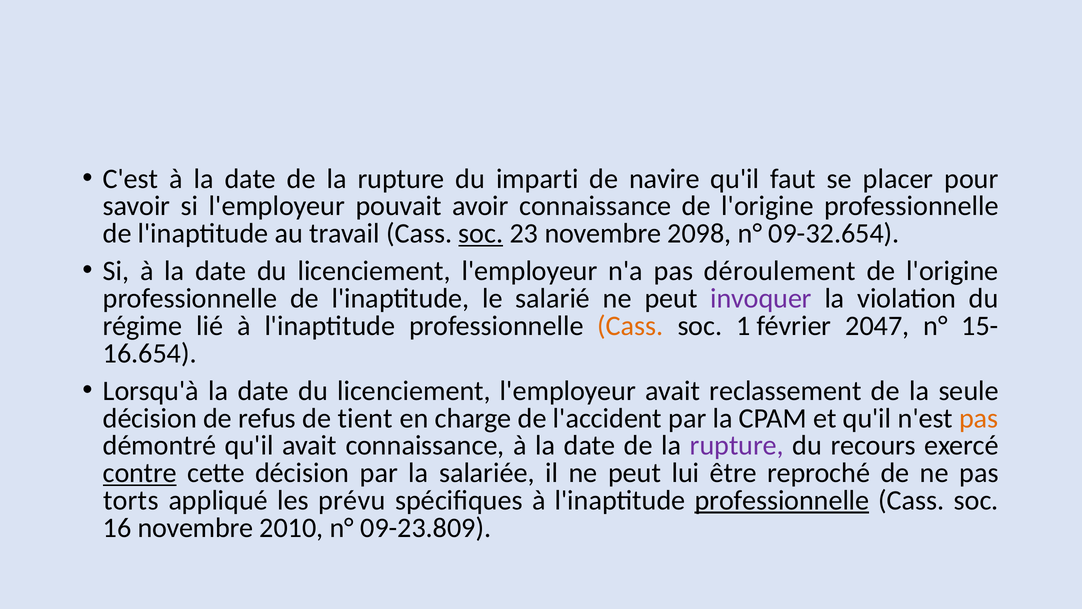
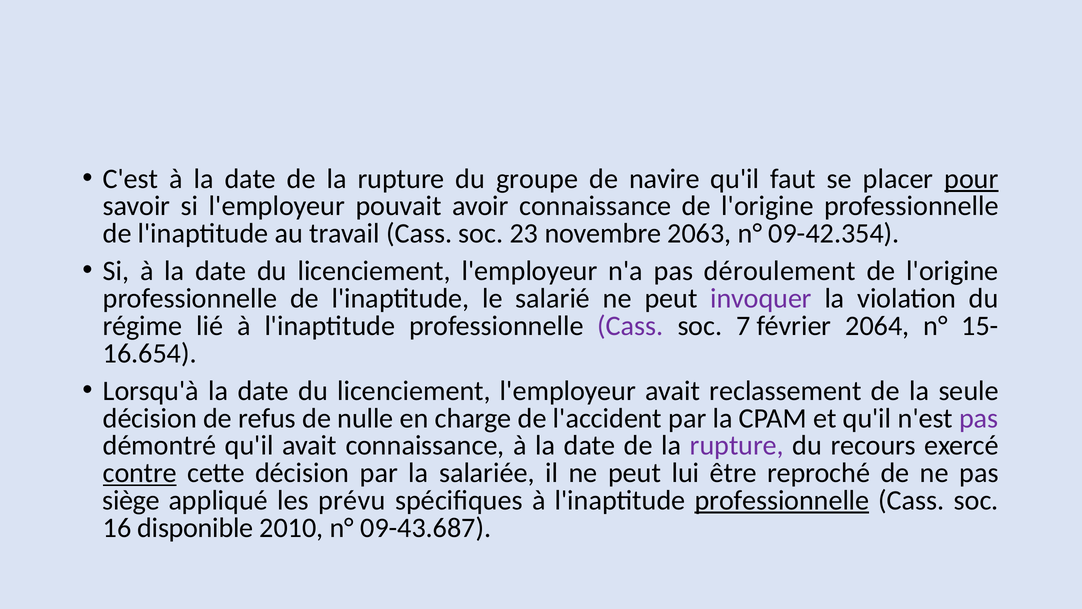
imparti: imparti -> groupe
pour underline: none -> present
soc at (481, 233) underline: present -> none
2098: 2098 -> 2063
09-32.654: 09-32.654 -> 09-42.354
Cass at (630, 326) colour: orange -> purple
1: 1 -> 7
2047: 2047 -> 2064
tient: tient -> nulle
pas at (979, 418) colour: orange -> purple
torts: torts -> siège
16 novembre: novembre -> disponible
09-23.809: 09-23.809 -> 09-43.687
